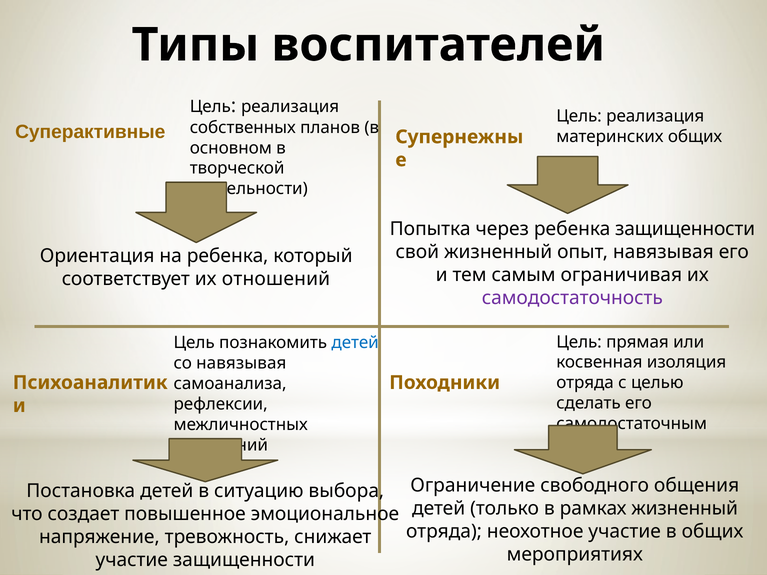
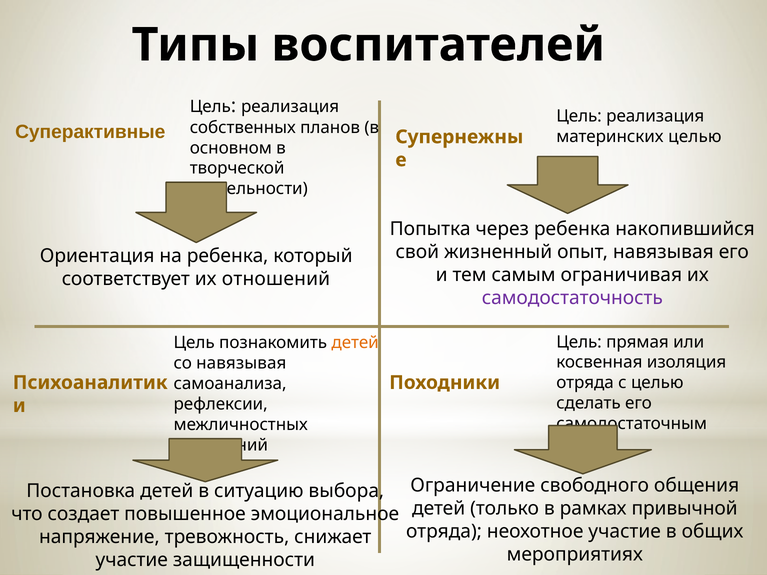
материнских общих: общих -> целью
ребенка защищенности: защищенности -> накопившийся
детей at (355, 343) colour: blue -> orange
рамках жизненный: жизненный -> привычной
